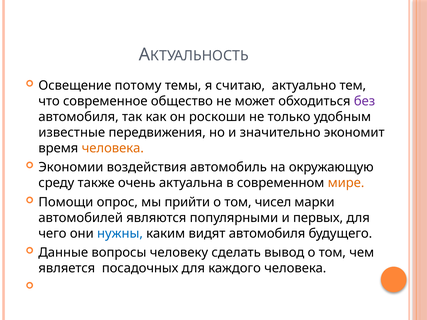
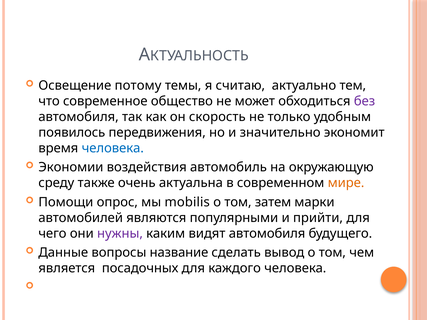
роскоши: роскоши -> скорость
известные: известные -> появилось
человека at (113, 148) colour: orange -> blue
прийти: прийти -> mobilis
чисел: чисел -> затем
первых: первых -> прийти
нужны colour: blue -> purple
человеку: человеку -> название
